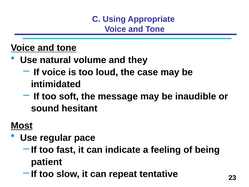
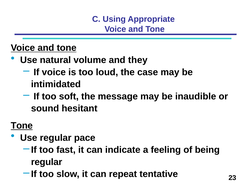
Most at (22, 125): Most -> Tone
patient at (47, 162): patient -> regular
